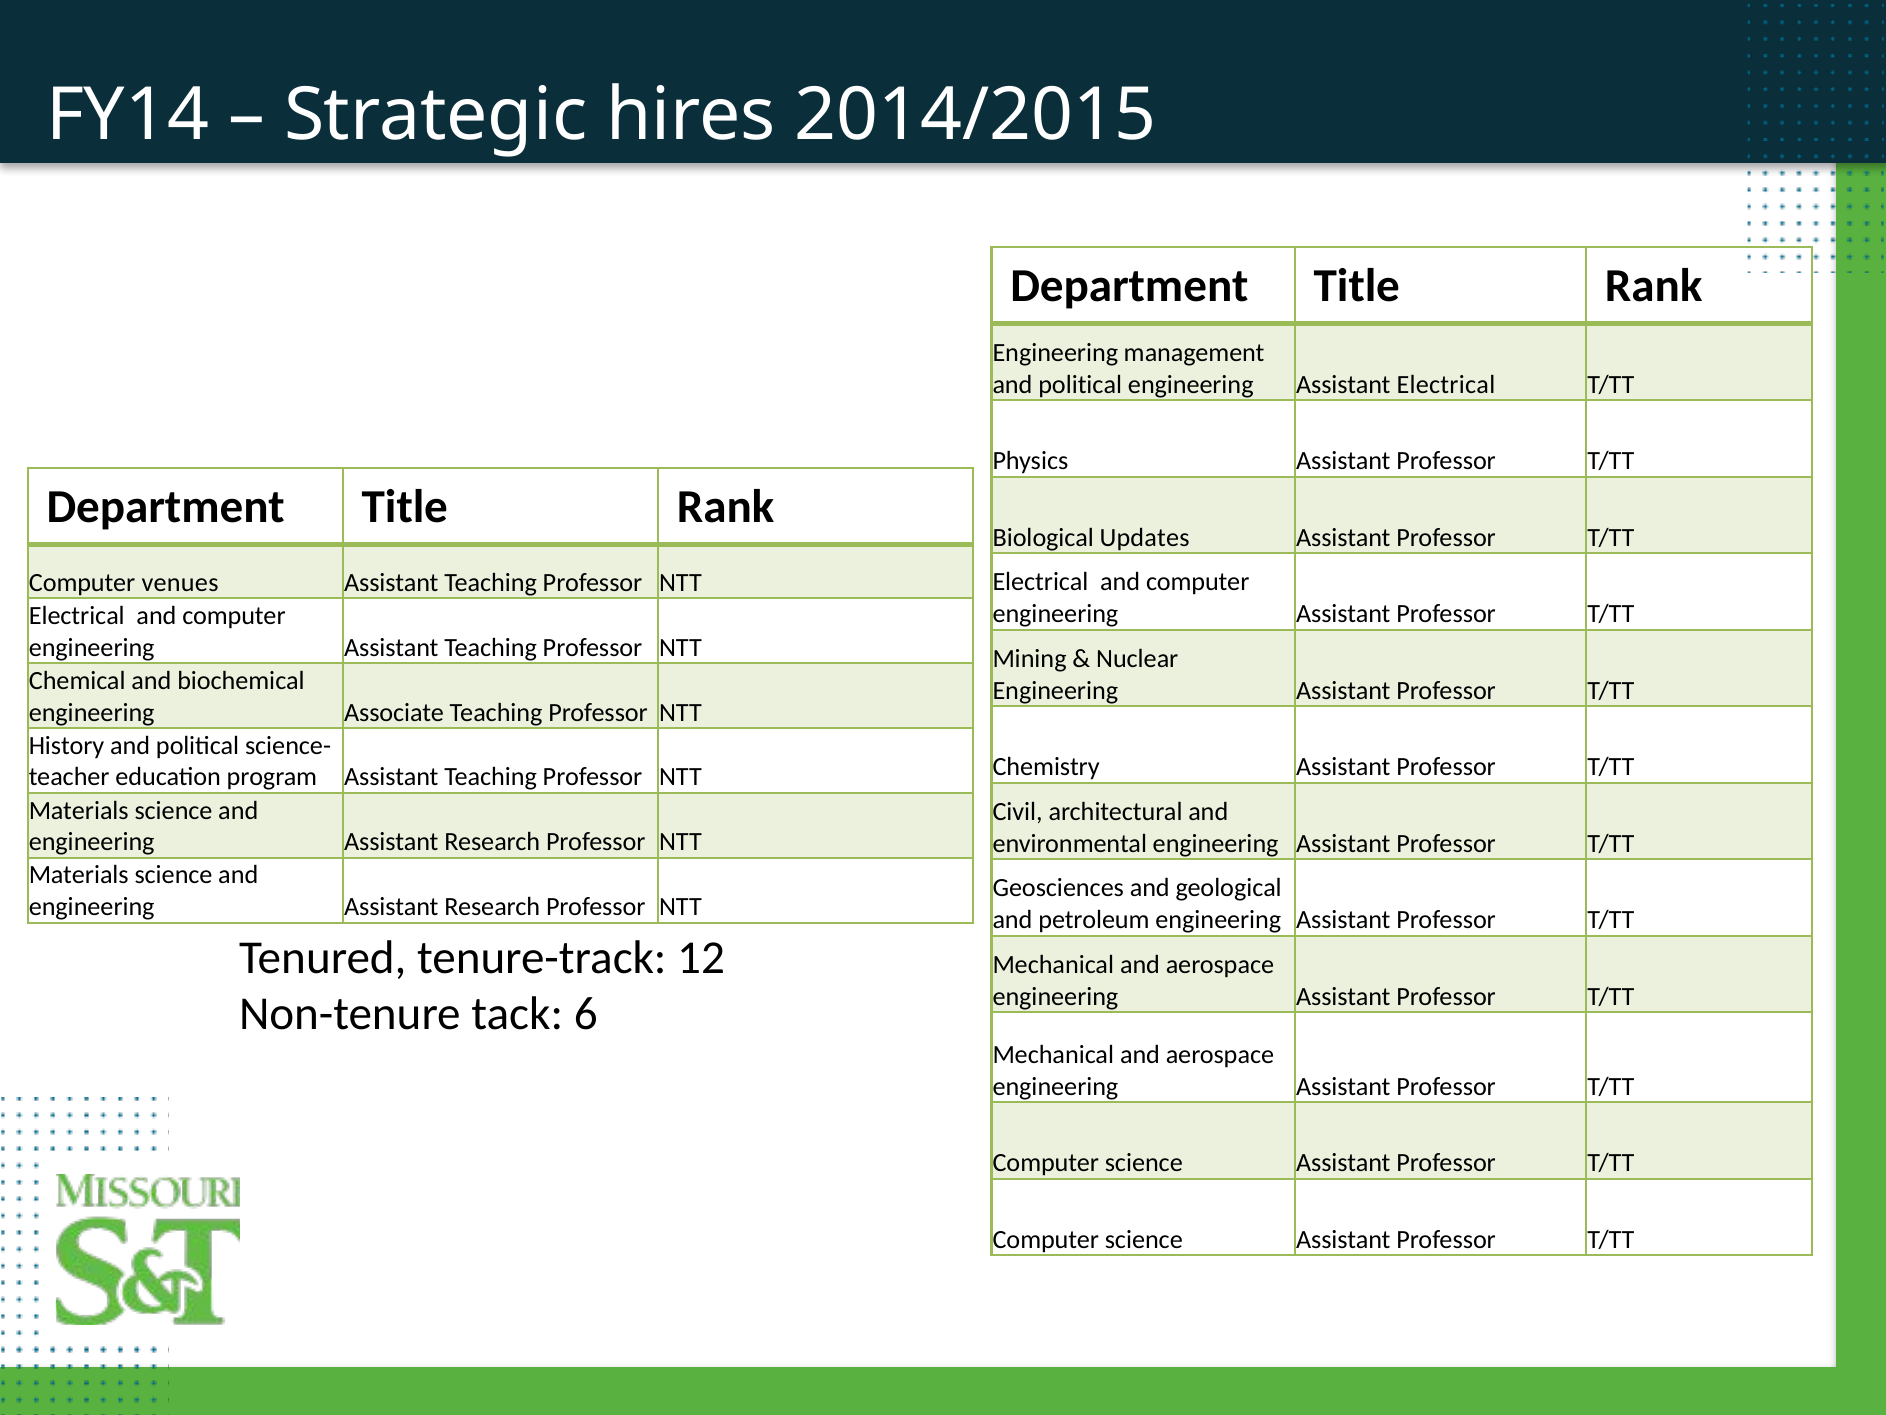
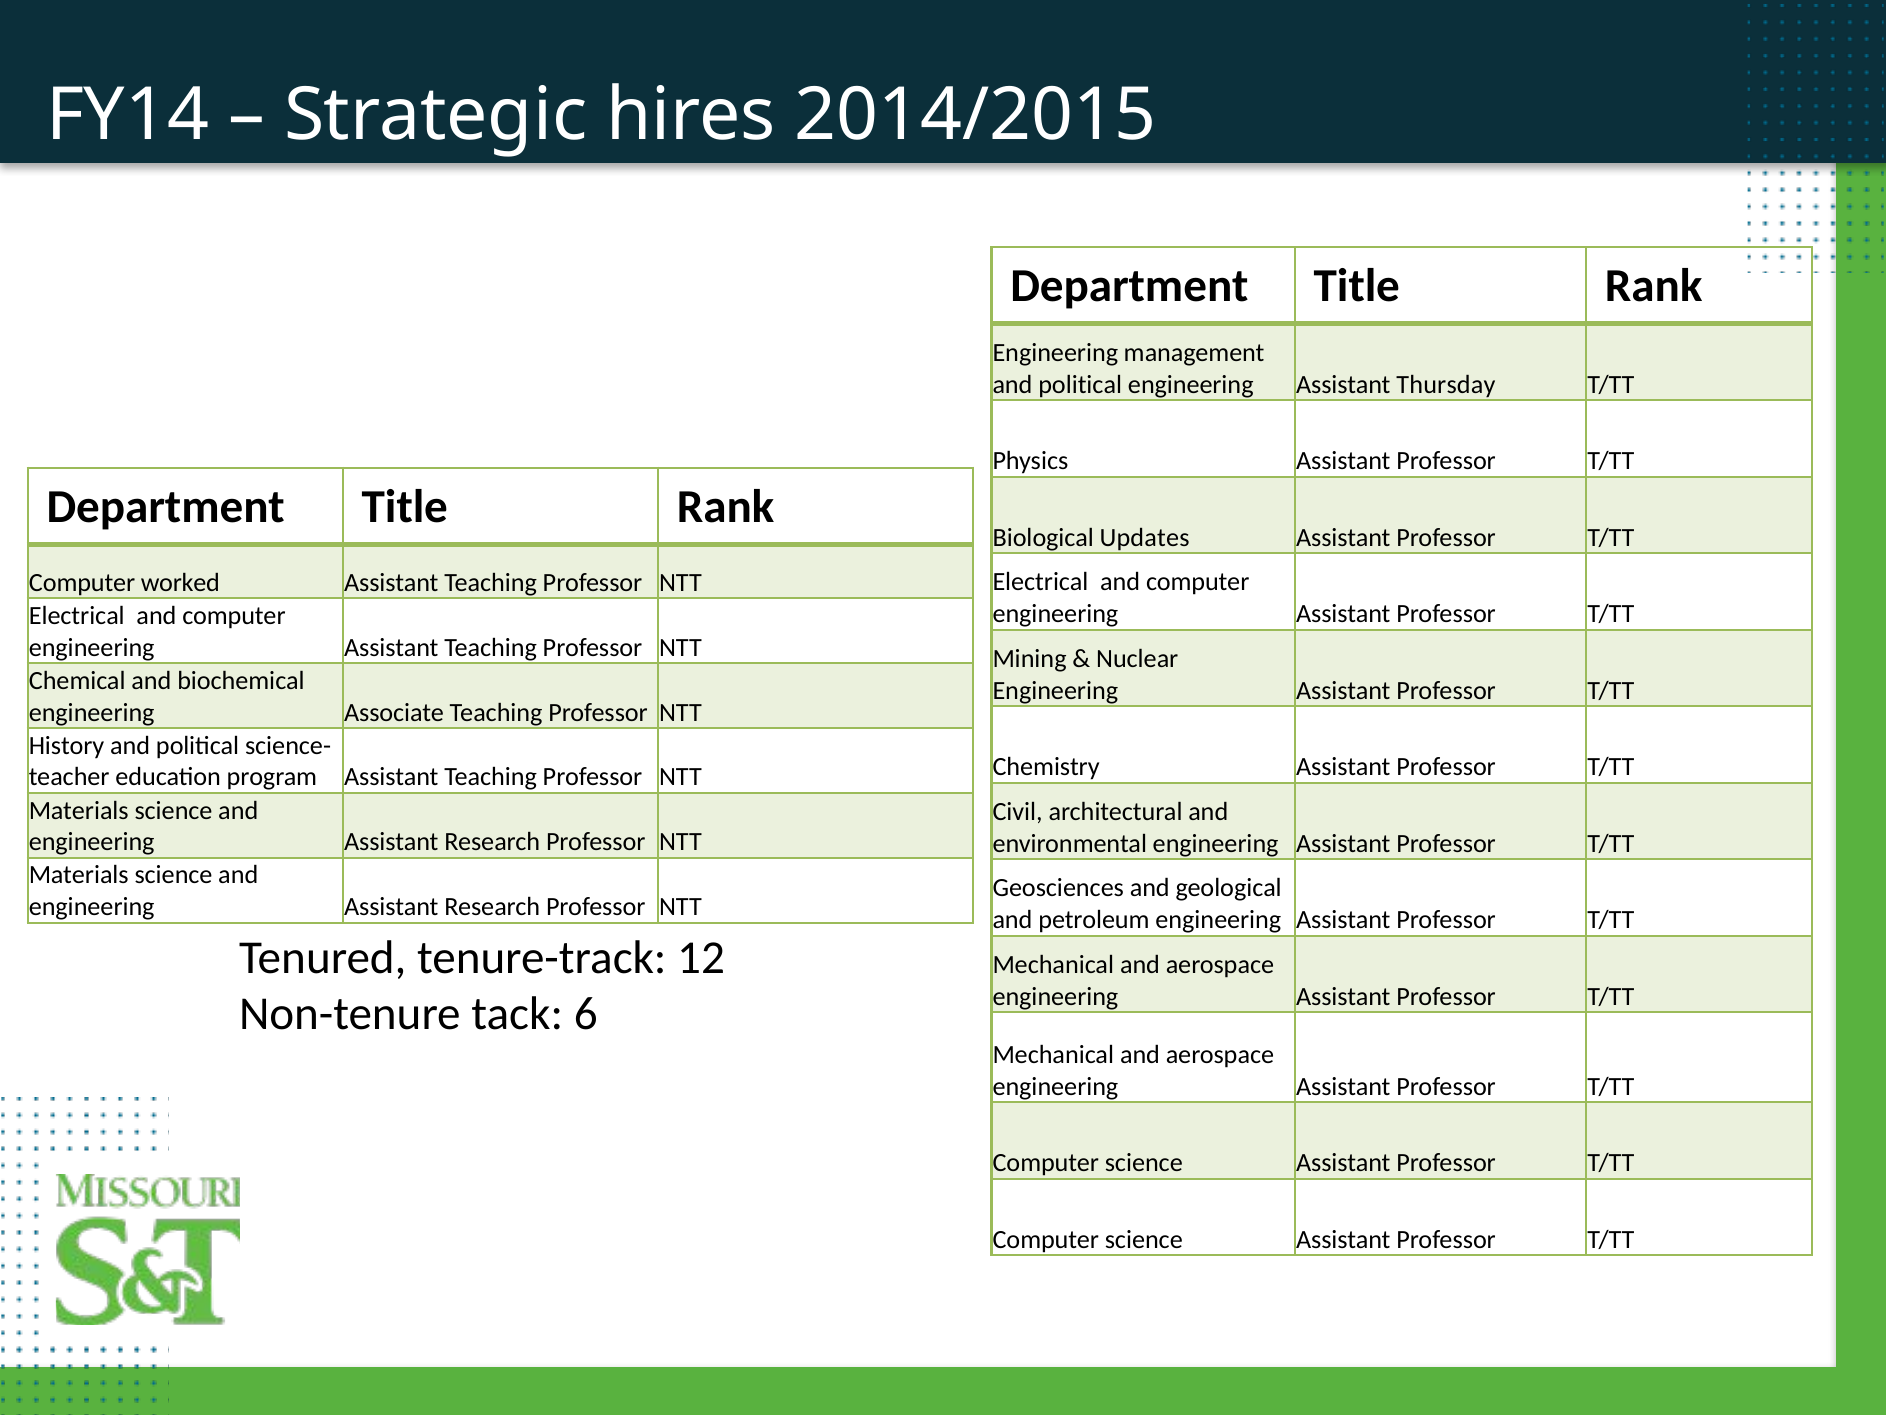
Assistant Electrical: Electrical -> Thursday
venues: venues -> worked
